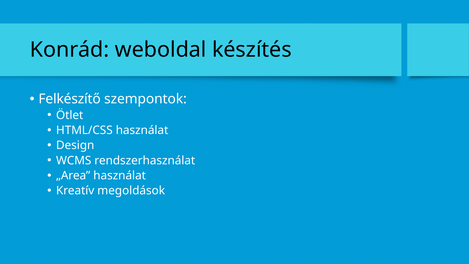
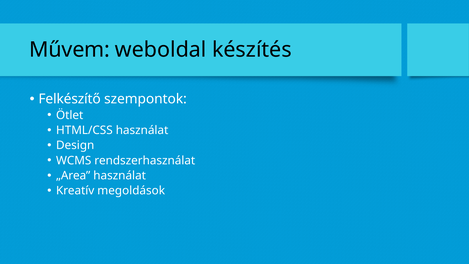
Konrád: Konrád -> Művem
